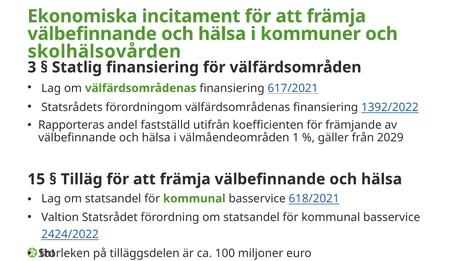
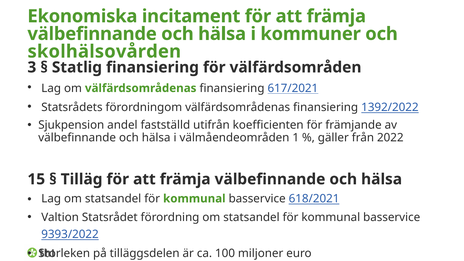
Rapporteras: Rapporteras -> Sjukpension
2029: 2029 -> 2022
2424/2022: 2424/2022 -> 9393/2022
